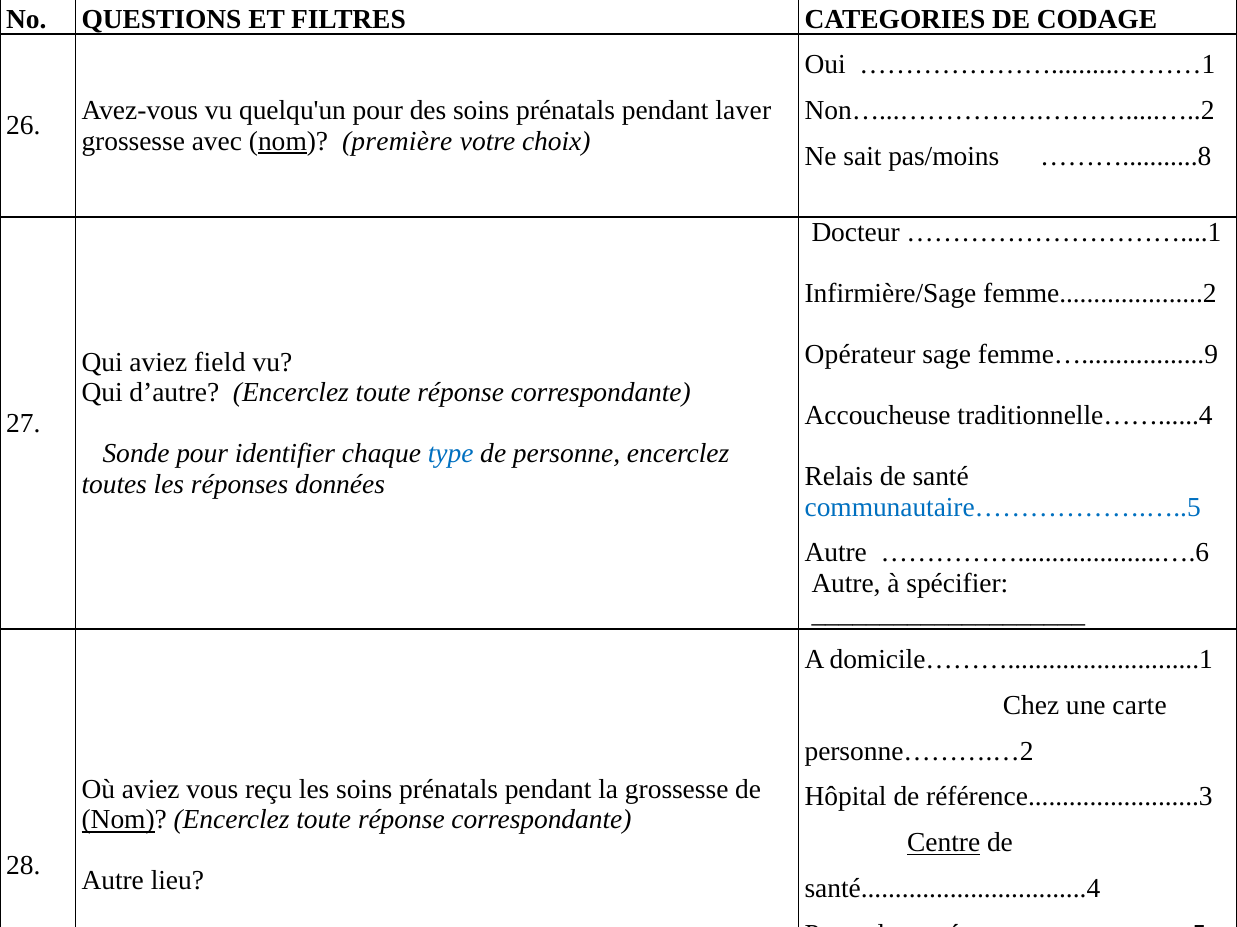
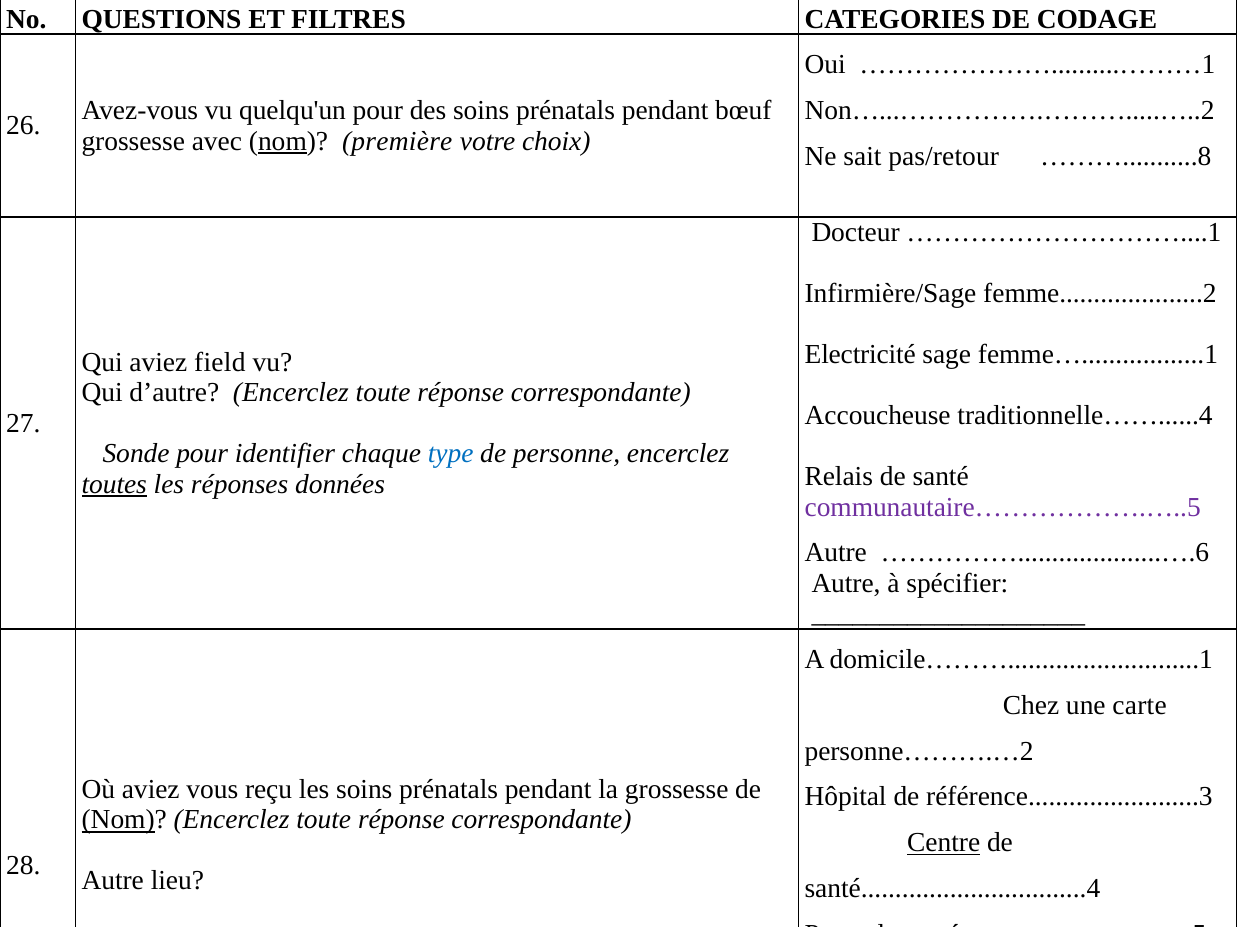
laver: laver -> bœuf
pas/moins: pas/moins -> pas/retour
Opérateur: Opérateur -> Electricité
femme…..................9: femme…..................9 -> femme…..................1
toutes underline: none -> present
communautaire……………….…..5 colour: blue -> purple
